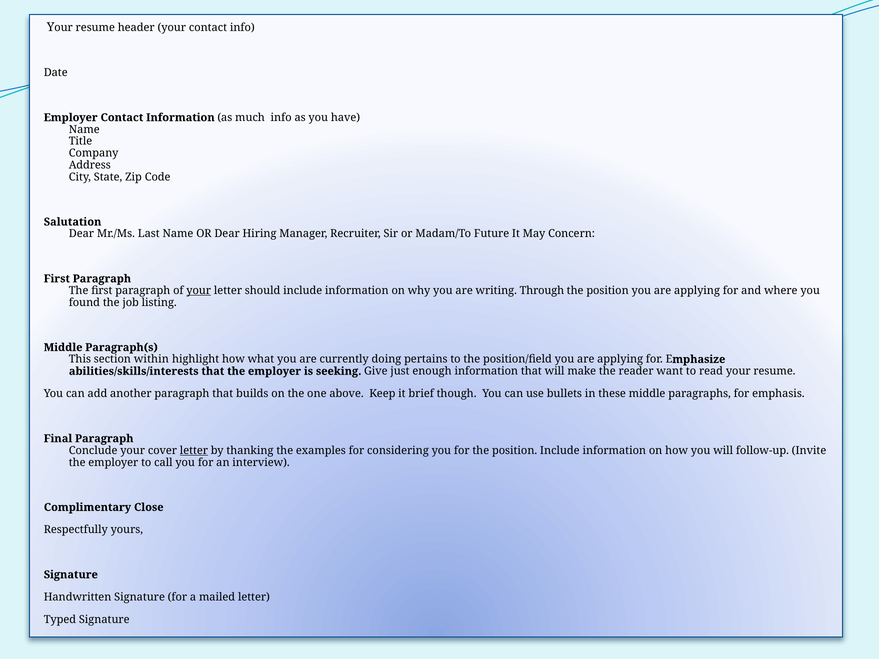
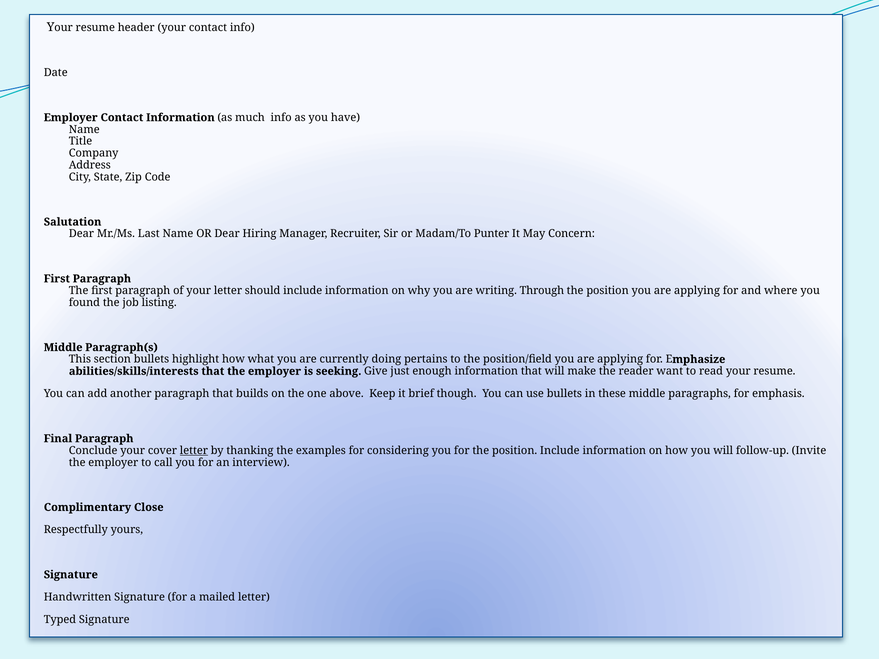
Future: Future -> Punter
your at (199, 291) underline: present -> none
section within: within -> bullets
